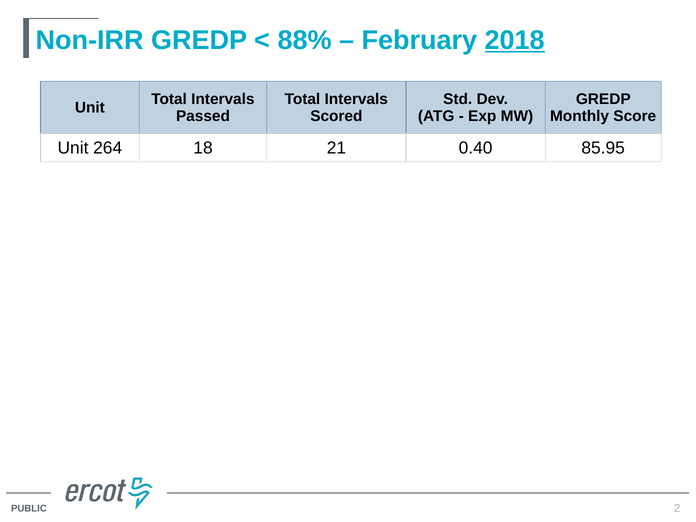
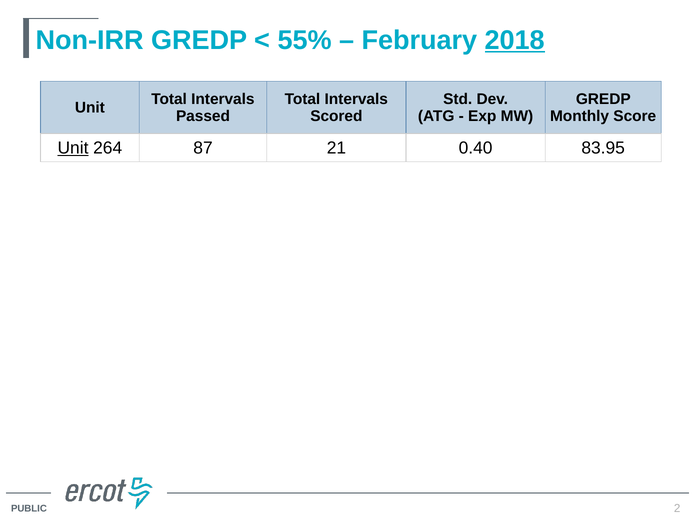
88%: 88% -> 55%
Unit at (73, 148) underline: none -> present
18: 18 -> 87
85.95: 85.95 -> 83.95
